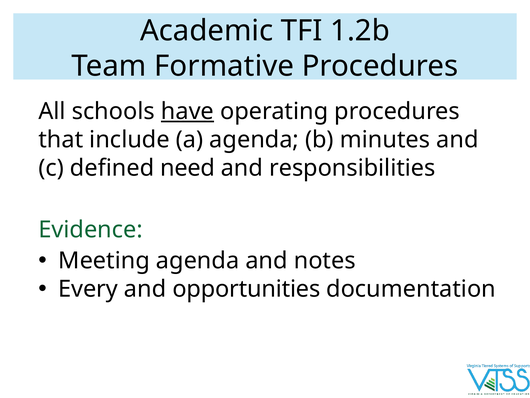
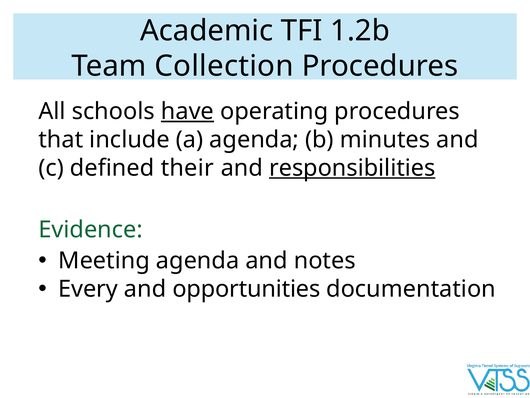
Formative: Formative -> Collection
need: need -> their
responsibilities underline: none -> present
